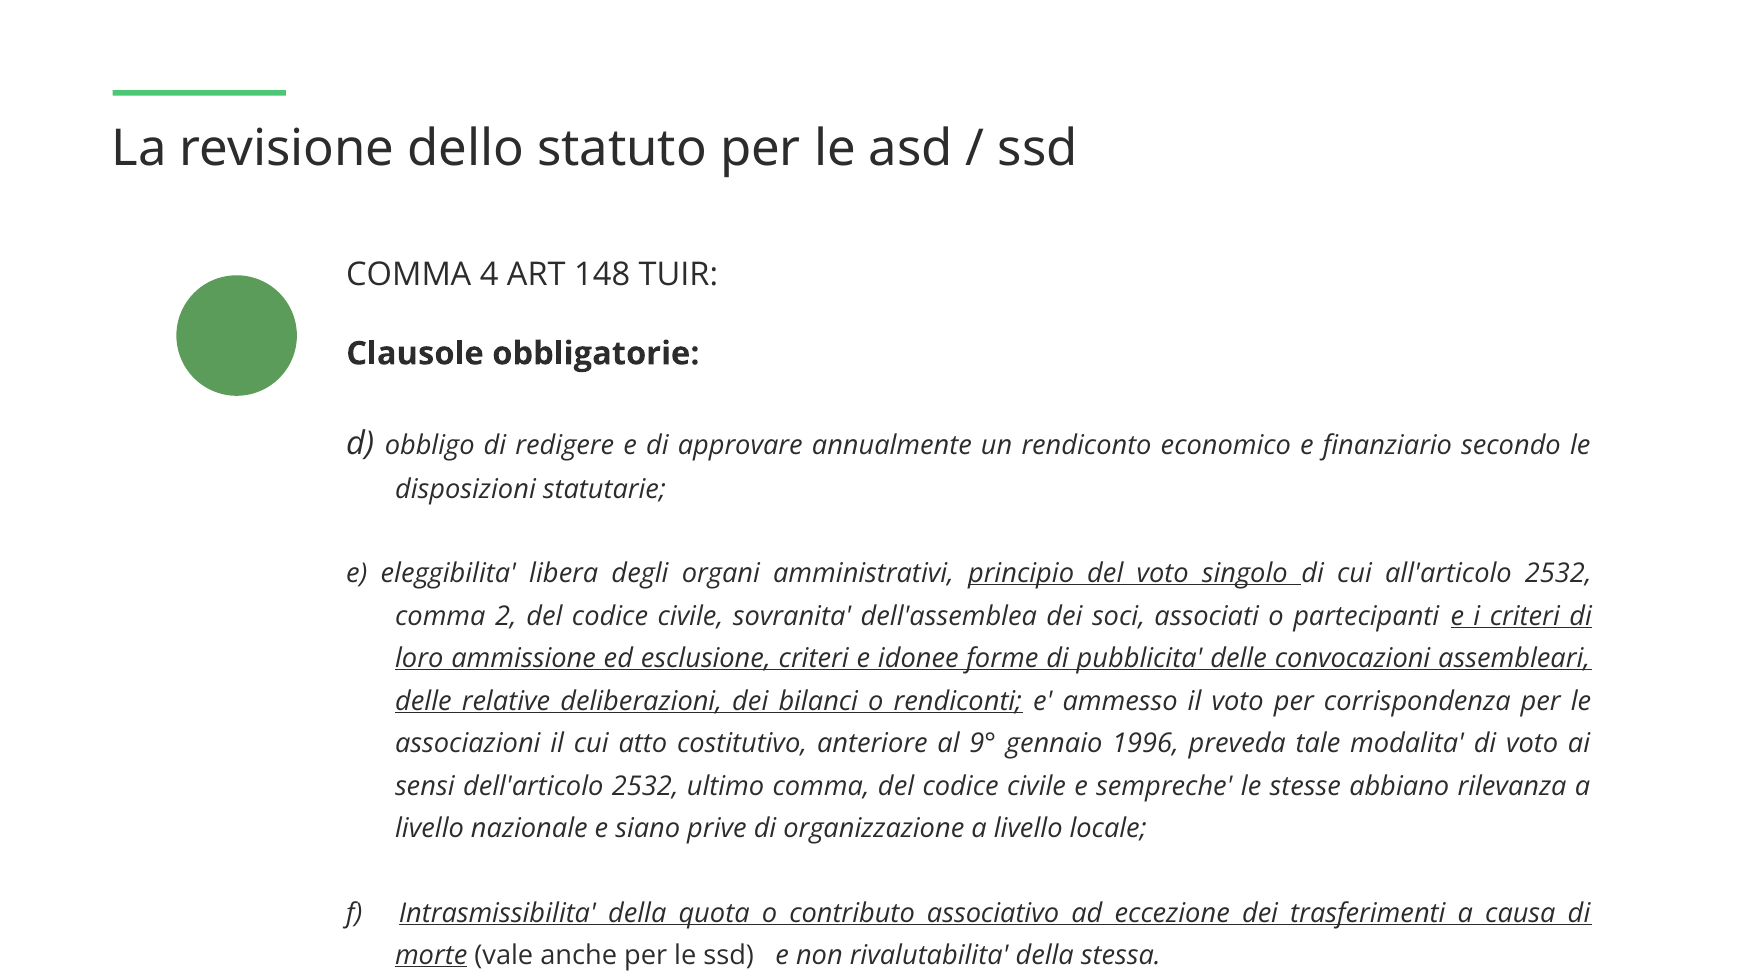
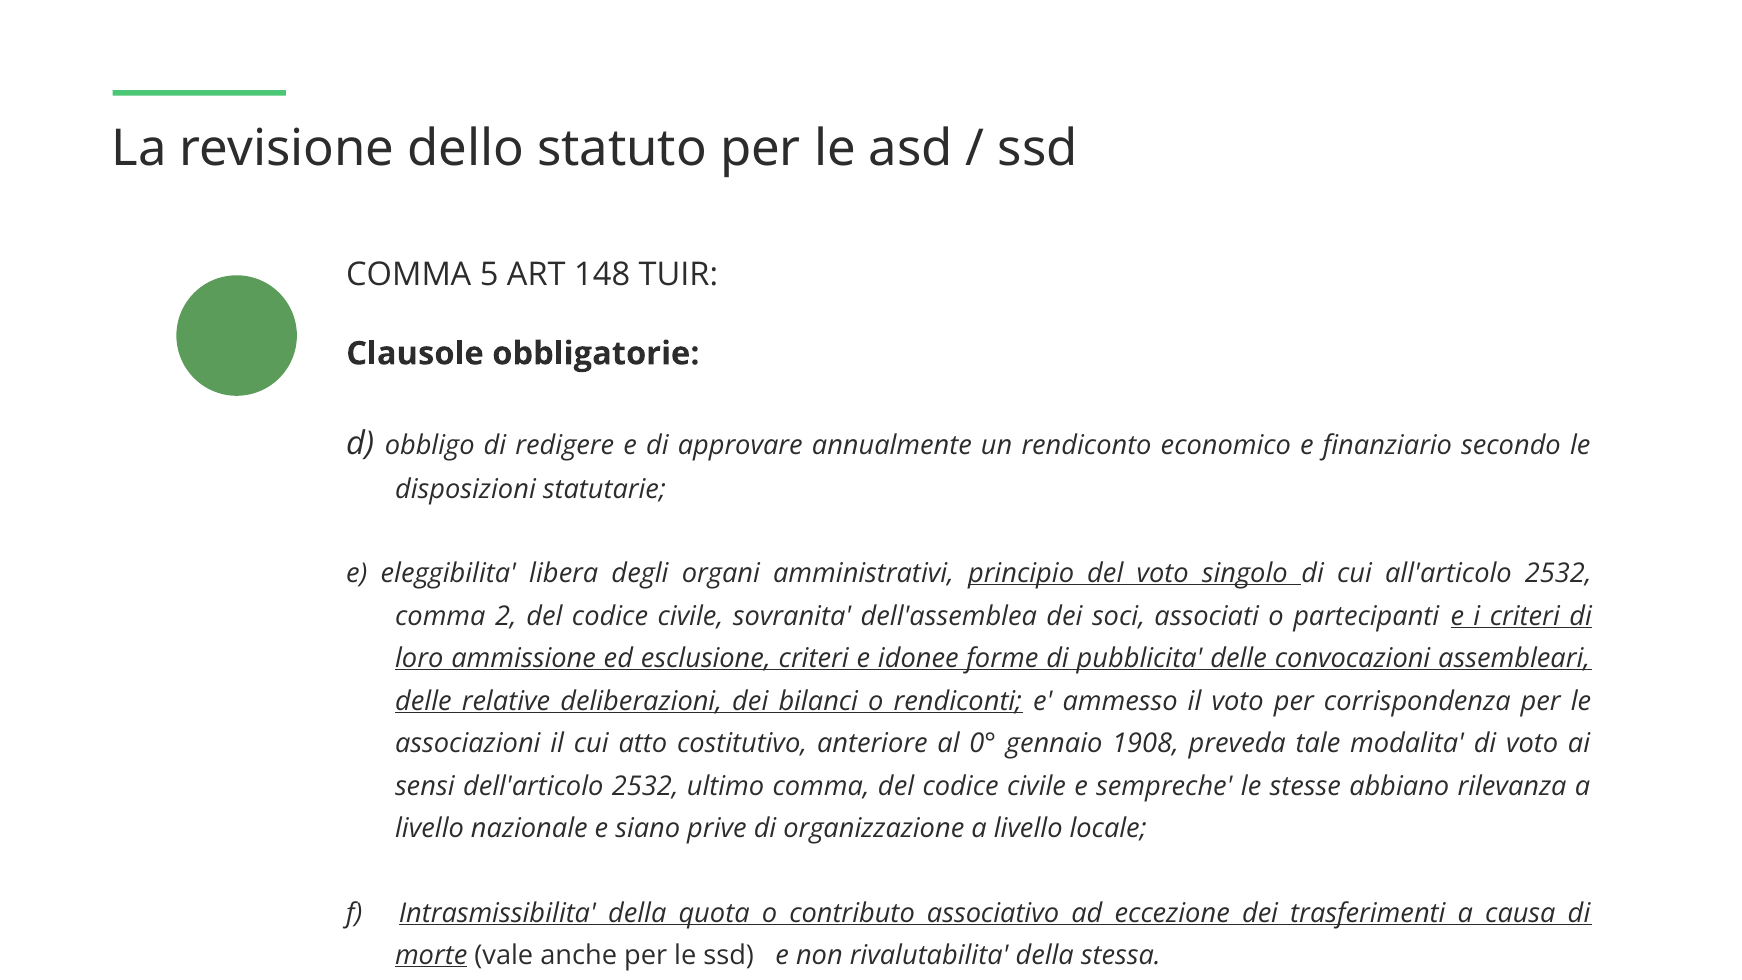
4: 4 -> 5
9°: 9° -> 0°
1996: 1996 -> 1908
